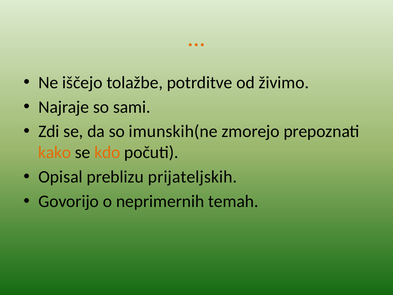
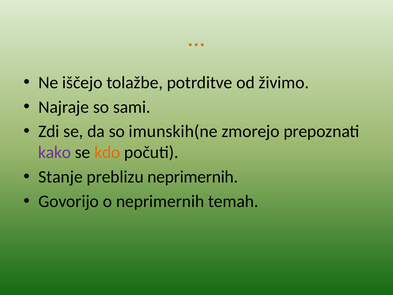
kako colour: orange -> purple
Opisal: Opisal -> Stanje
preblizu prijateljskih: prijateljskih -> neprimernih
